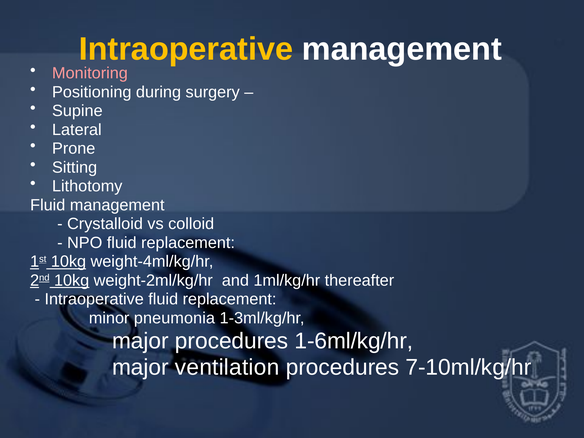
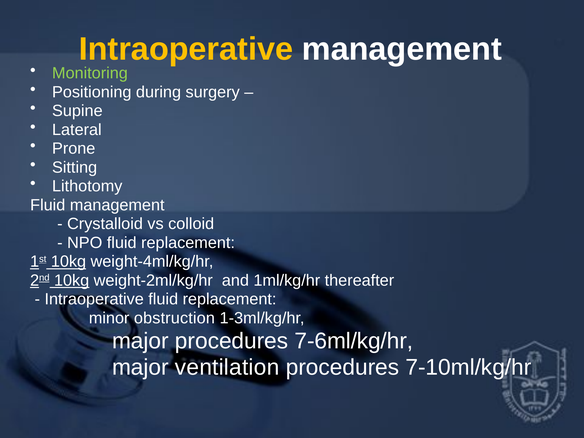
Monitoring colour: pink -> light green
pneumonia: pneumonia -> obstruction
1-6ml/kg/hr: 1-6ml/kg/hr -> 7-6ml/kg/hr
